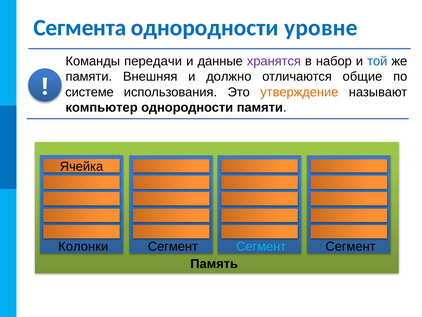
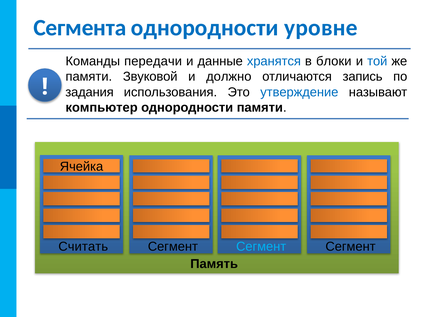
хранятся colour: purple -> blue
набор: набор -> блоки
Внешняя: Внешняя -> Звуковой
общие: общие -> запись
системе: системе -> задания
утверждение colour: orange -> blue
Колонки: Колонки -> Считать
